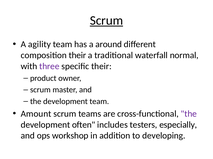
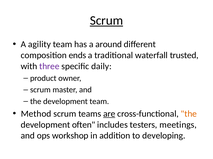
composition their: their -> ends
normal: normal -> trusted
specific their: their -> daily
Amount: Amount -> Method
are underline: none -> present
the at (189, 114) colour: purple -> orange
especially: especially -> meetings
